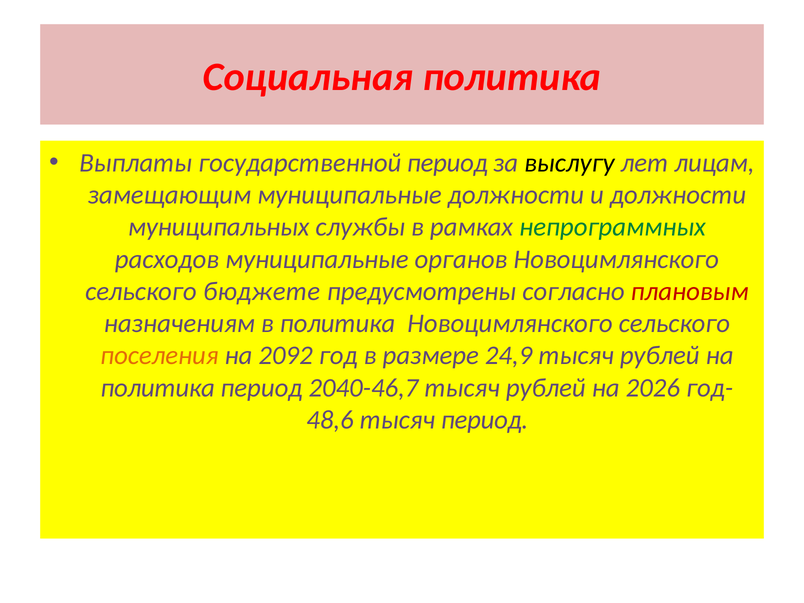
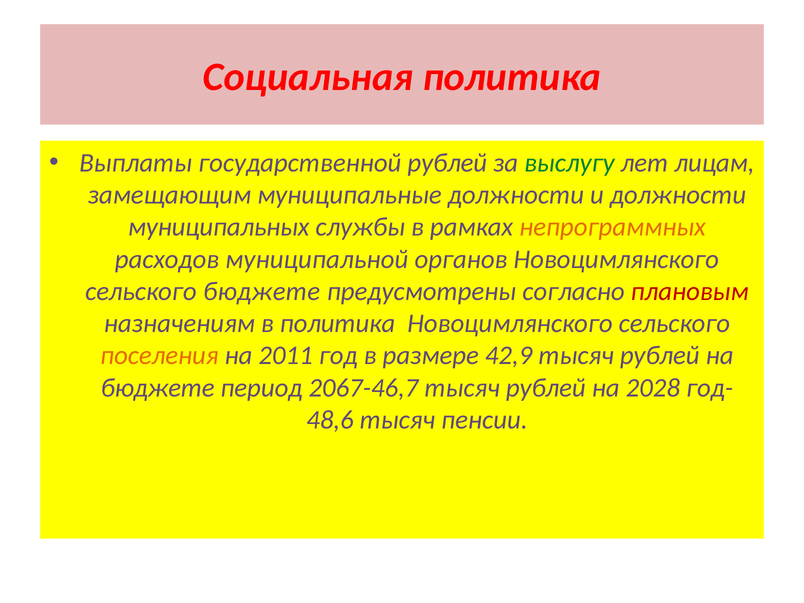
государственной период: период -> рублей
выслугу colour: black -> green
непрограммных colour: green -> orange
расходов муниципальные: муниципальные -> муниципальной
2092: 2092 -> 2011
24,9: 24,9 -> 42,9
политика at (158, 388): политика -> бюджете
2040-46,7: 2040-46,7 -> 2067-46,7
2026: 2026 -> 2028
тысяч период: период -> пенсии
